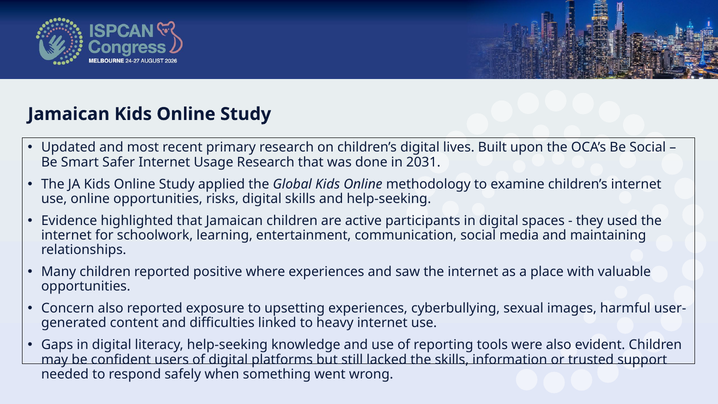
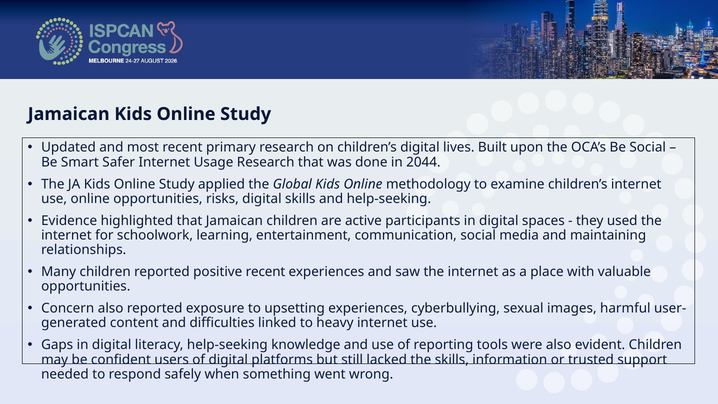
2031: 2031 -> 2044
positive where: where -> recent
